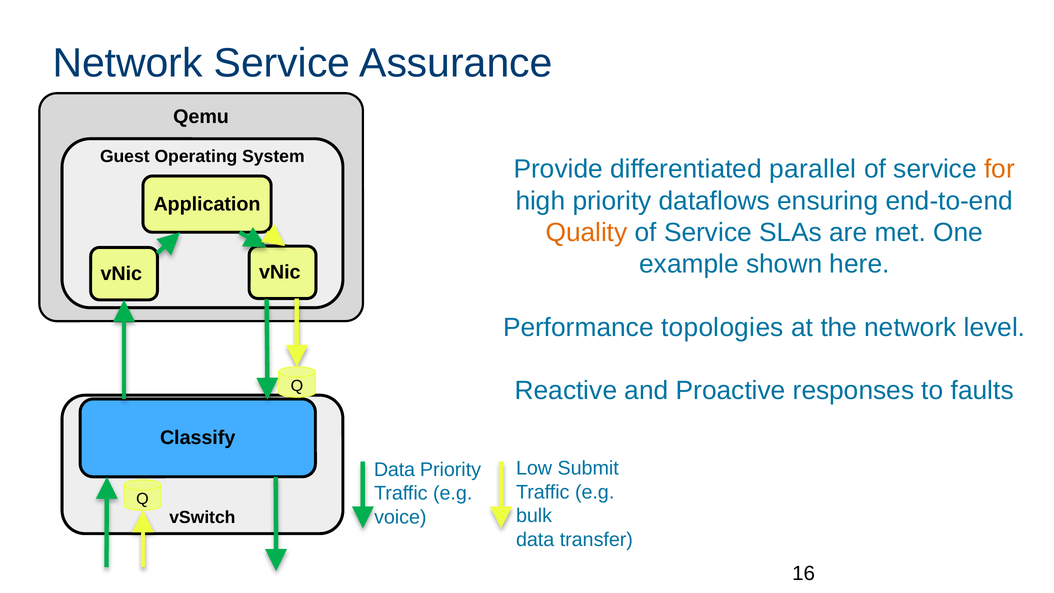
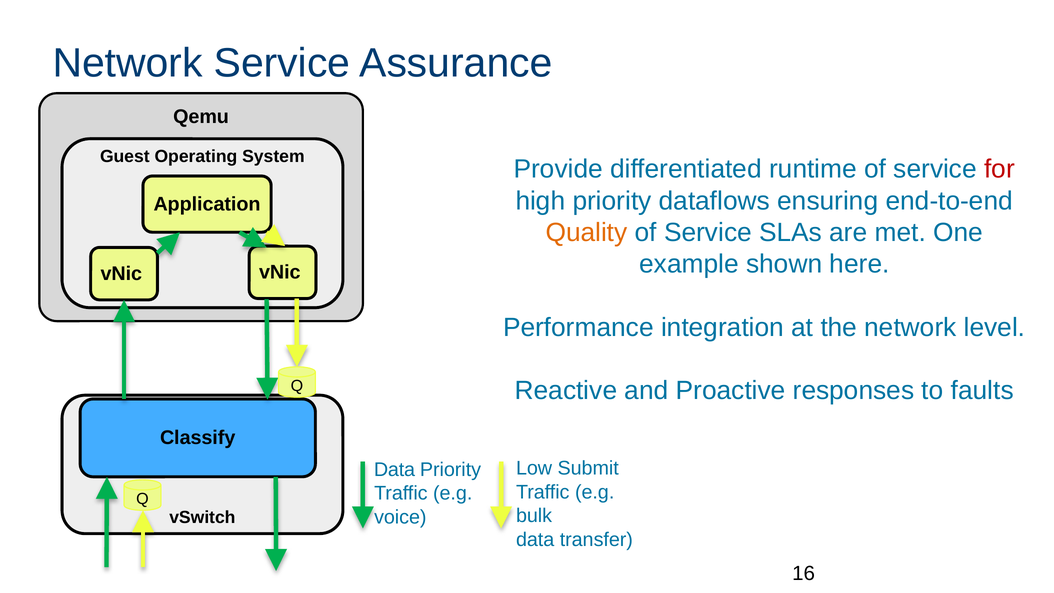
parallel: parallel -> runtime
for colour: orange -> red
topologies: topologies -> integration
